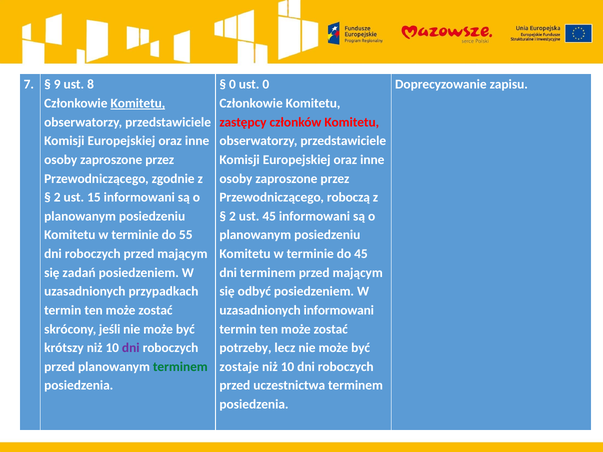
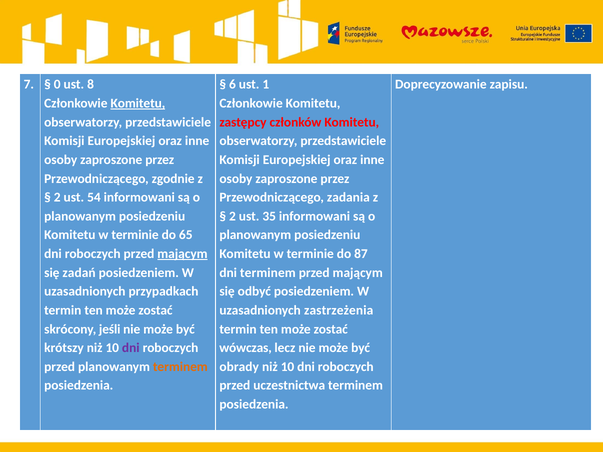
9: 9 -> 0
0 at (232, 85): 0 -> 6
ust 0: 0 -> 1
15: 15 -> 54
roboczą: roboczą -> zadania
ust 45: 45 -> 35
55: 55 -> 65
mającym at (182, 254) underline: none -> present
do 45: 45 -> 87
uzasadnionych informowani: informowani -> zastrzeżenia
potrzeby: potrzeby -> wówczas
terminem at (180, 367) colour: green -> orange
zostaje: zostaje -> obrady
